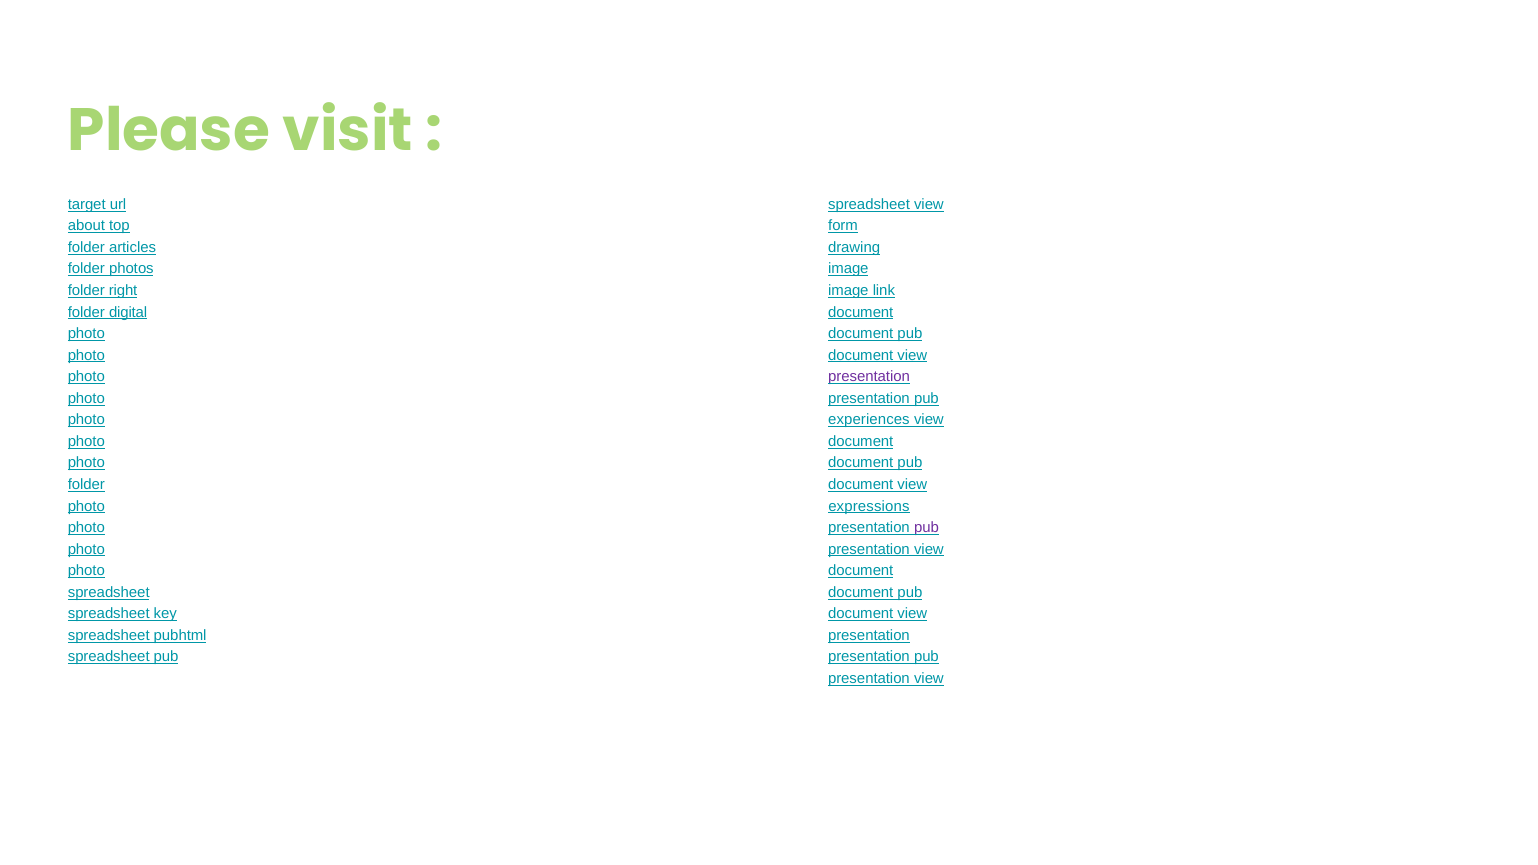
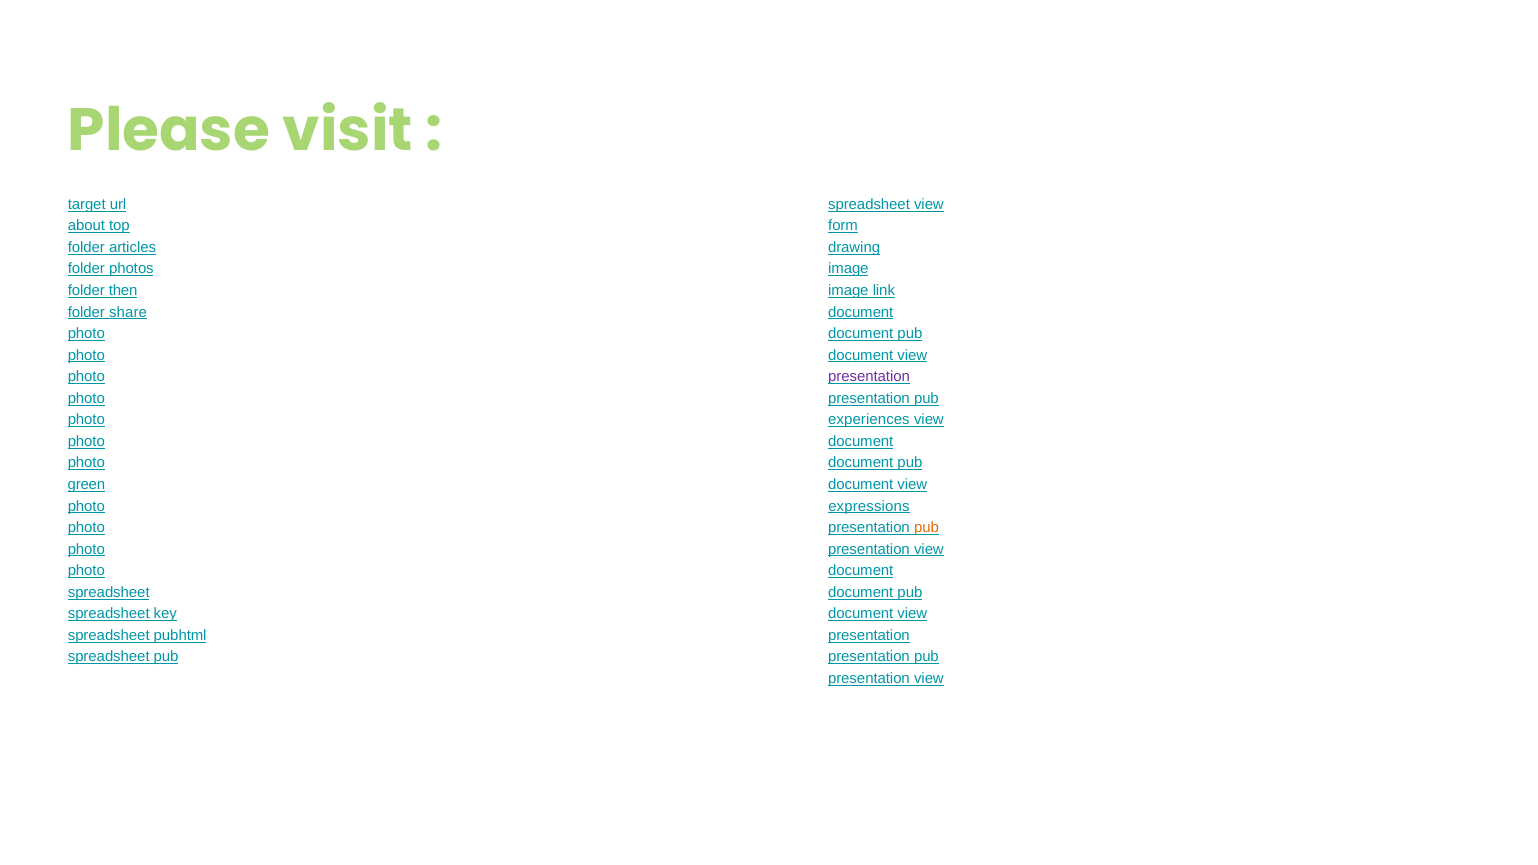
right: right -> then
digital: digital -> share
folder at (86, 485): folder -> green
pub at (926, 528) colour: purple -> orange
